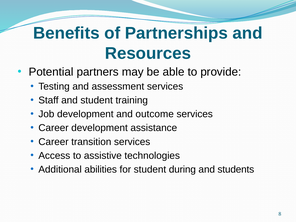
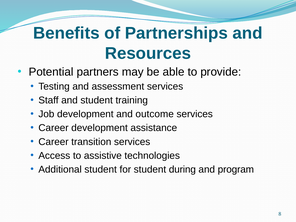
Additional abilities: abilities -> student
students: students -> program
